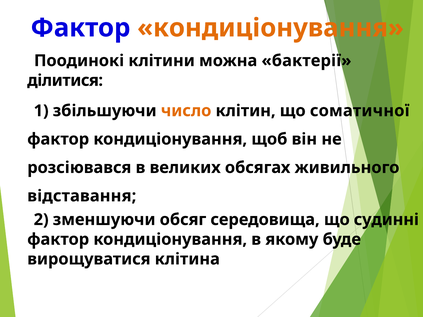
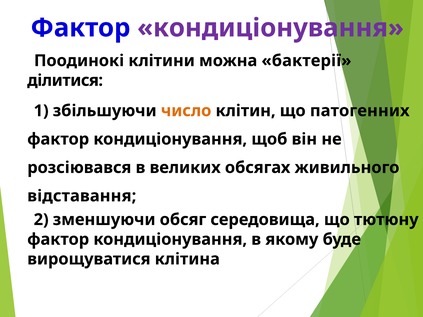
кондиціонування at (271, 28) colour: orange -> purple
соматичної: соматичної -> патогенних
судинні: судинні -> тютюну
